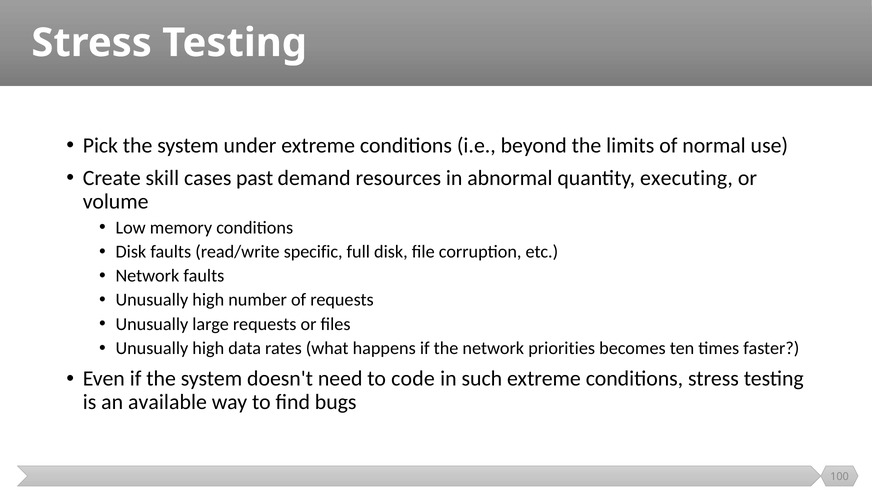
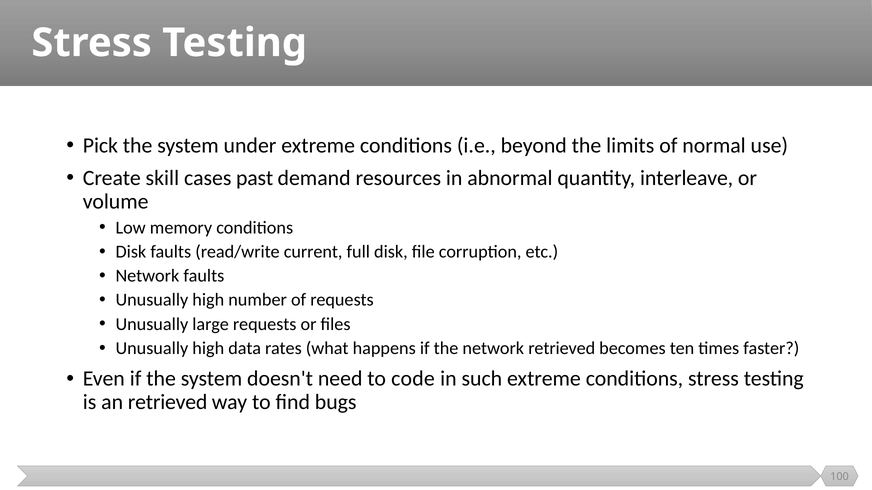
executing: executing -> interleave
specific: specific -> current
network priorities: priorities -> retrieved
an available: available -> retrieved
